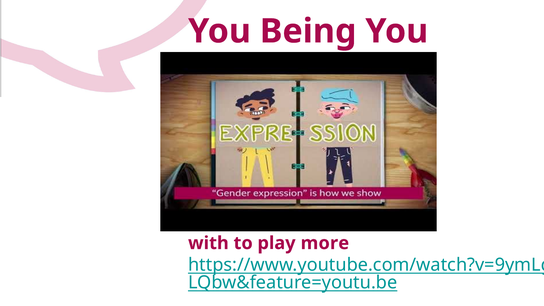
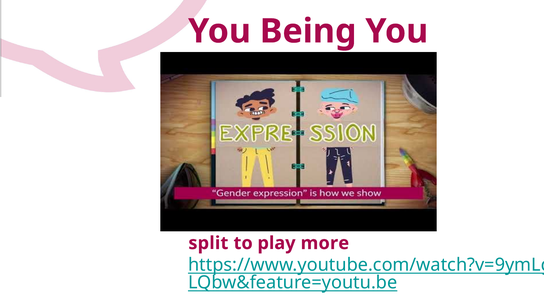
with: with -> split
